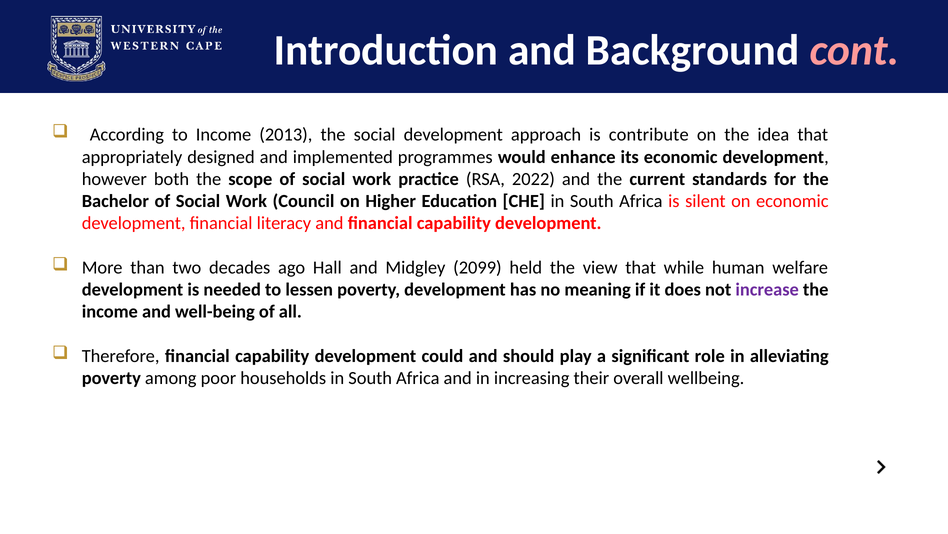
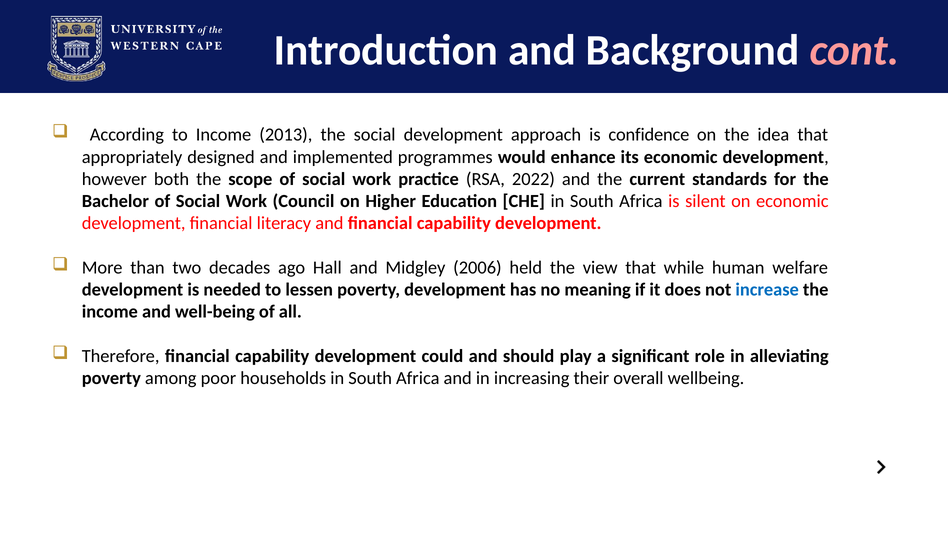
contribute: contribute -> confidence
2099: 2099 -> 2006
increase colour: purple -> blue
